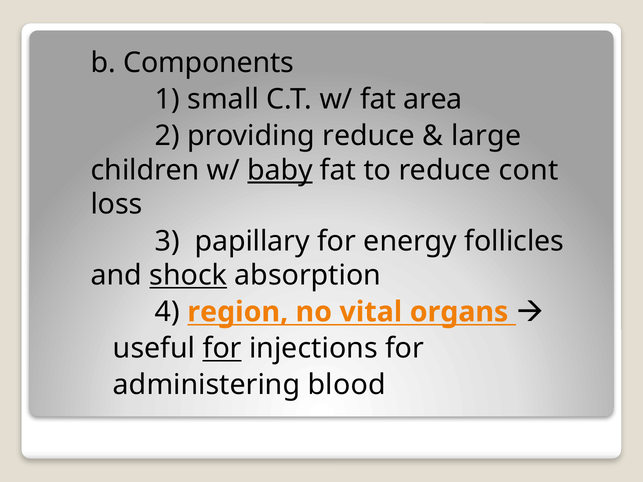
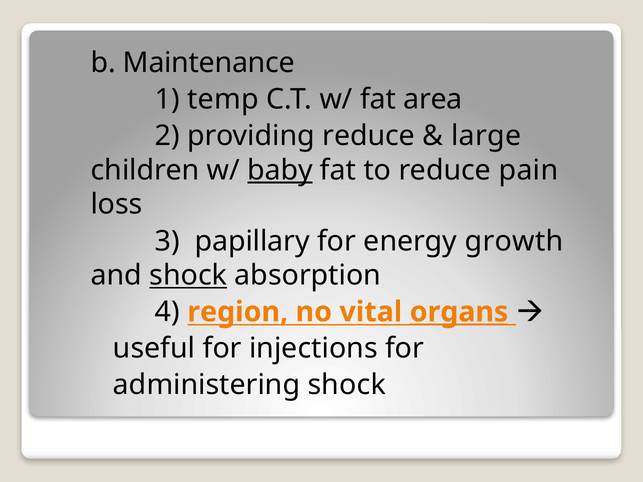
Components: Components -> Maintenance
small: small -> temp
cont: cont -> pain
follicles: follicles -> growth
organs underline: none -> present
for at (222, 349) underline: present -> none
administering blood: blood -> shock
